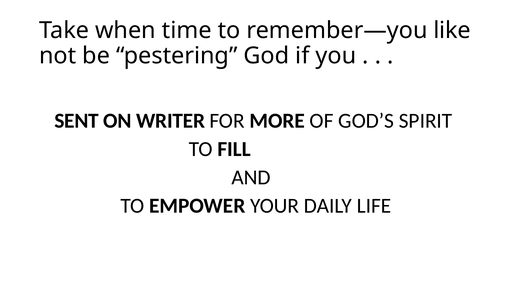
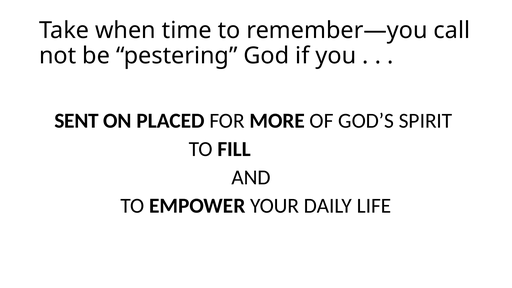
like: like -> call
WRITER: WRITER -> PLACED
